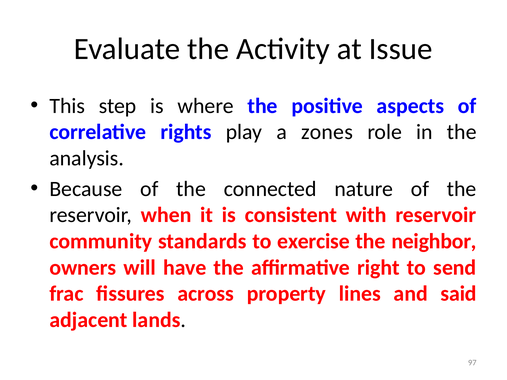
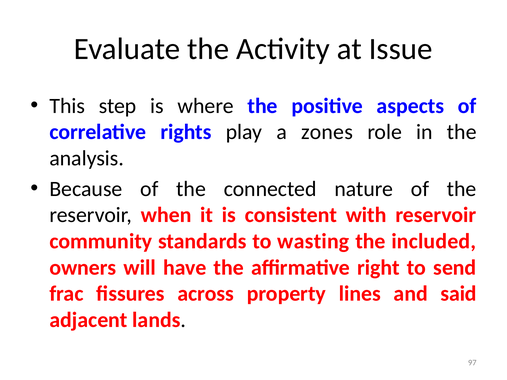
exercise: exercise -> wasting
neighbor: neighbor -> included
